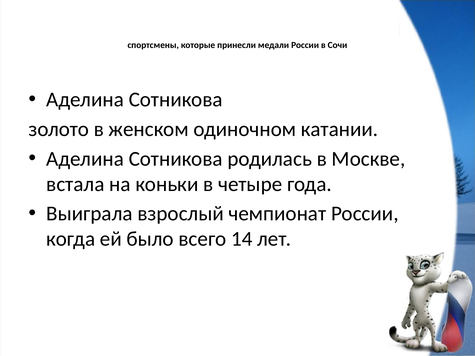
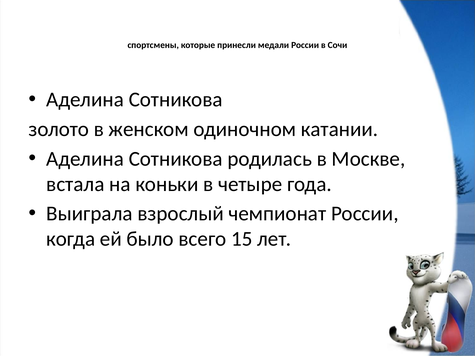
14: 14 -> 15
